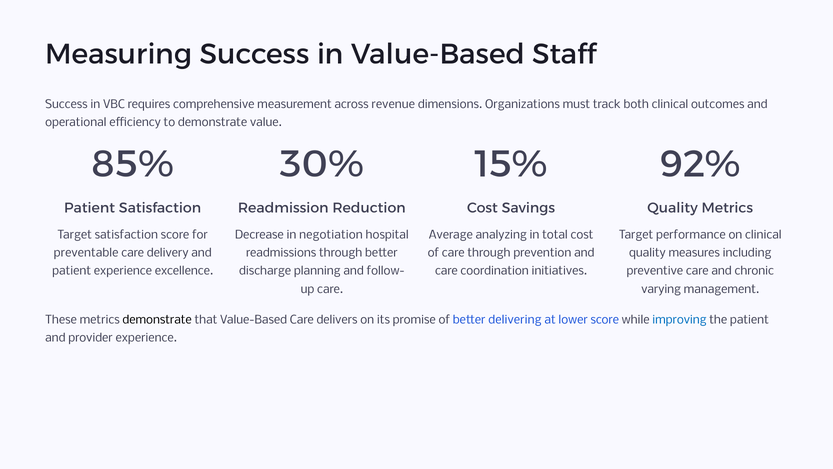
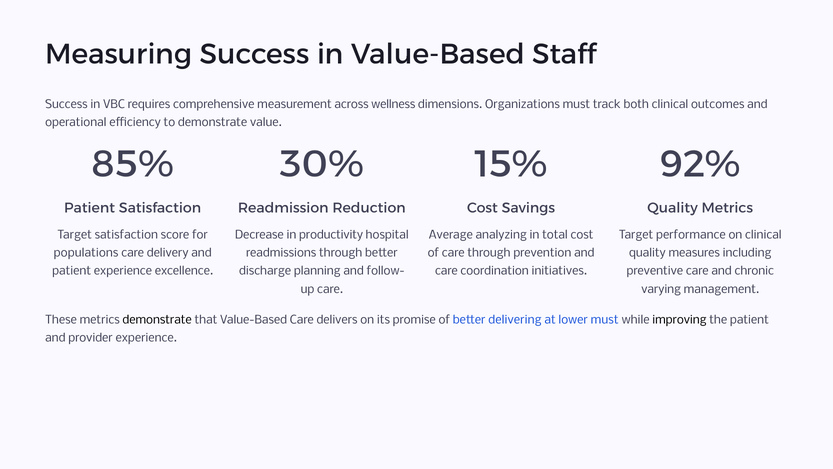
revenue: revenue -> wellness
negotiation: negotiation -> productivity
preventable: preventable -> populations
lower score: score -> must
improving colour: blue -> black
